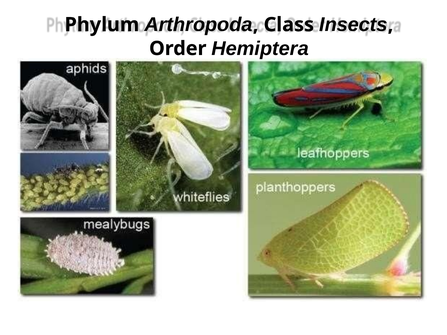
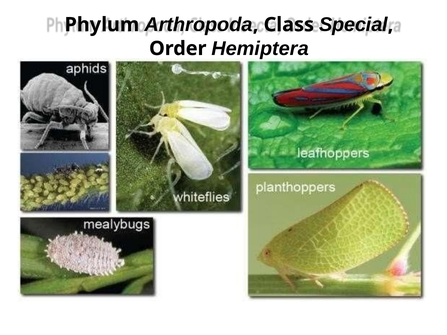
Insects: Insects -> Special
